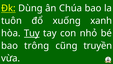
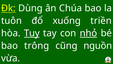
xanh: xanh -> triền
nhỏ underline: none -> present
truyền: truyền -> nguồn
